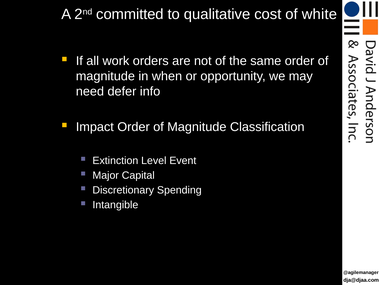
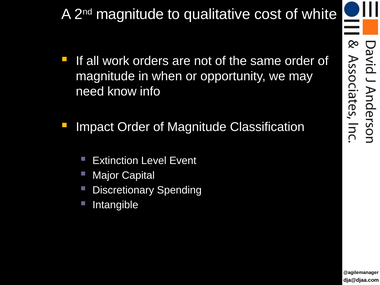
2nd committed: committed -> magnitude
defer: defer -> know
